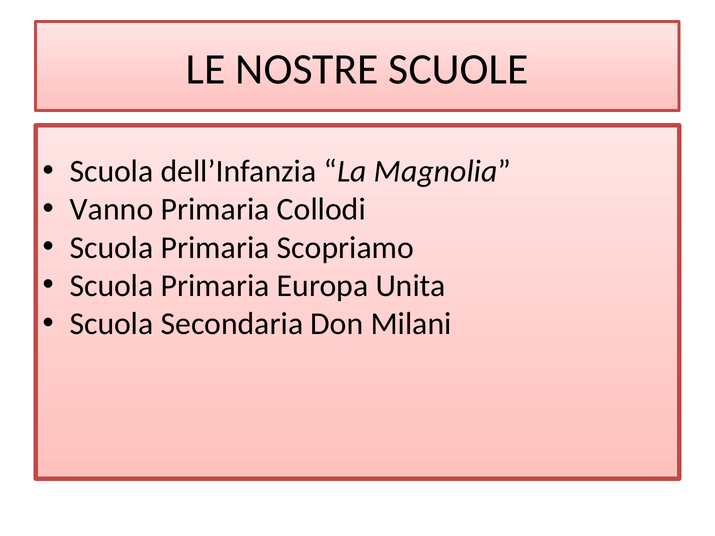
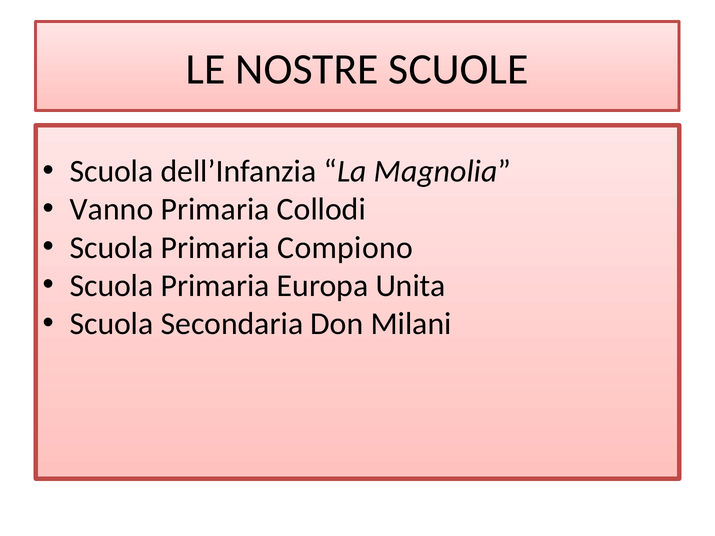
Scopriamo: Scopriamo -> Compiono
